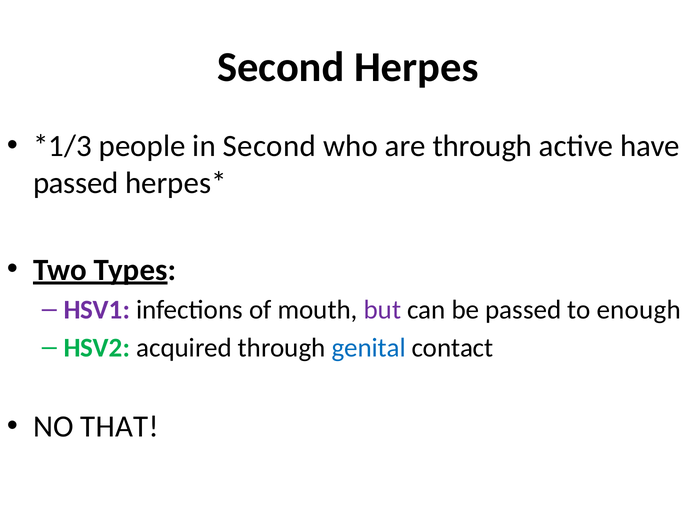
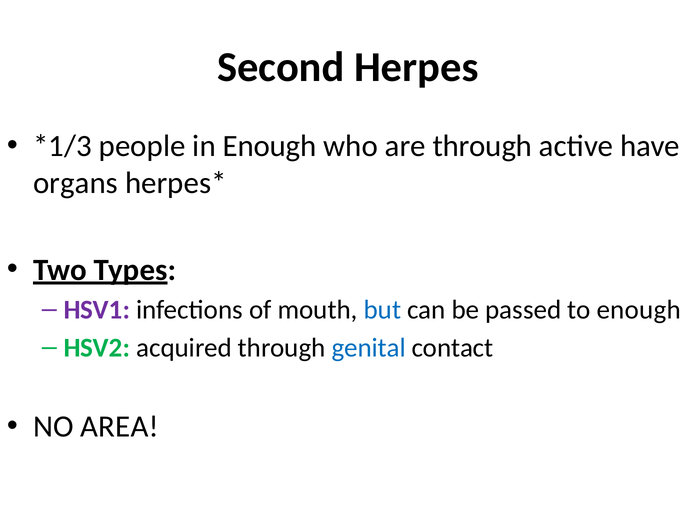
in Second: Second -> Enough
passed at (76, 183): passed -> organs
but colour: purple -> blue
THAT: THAT -> AREA
